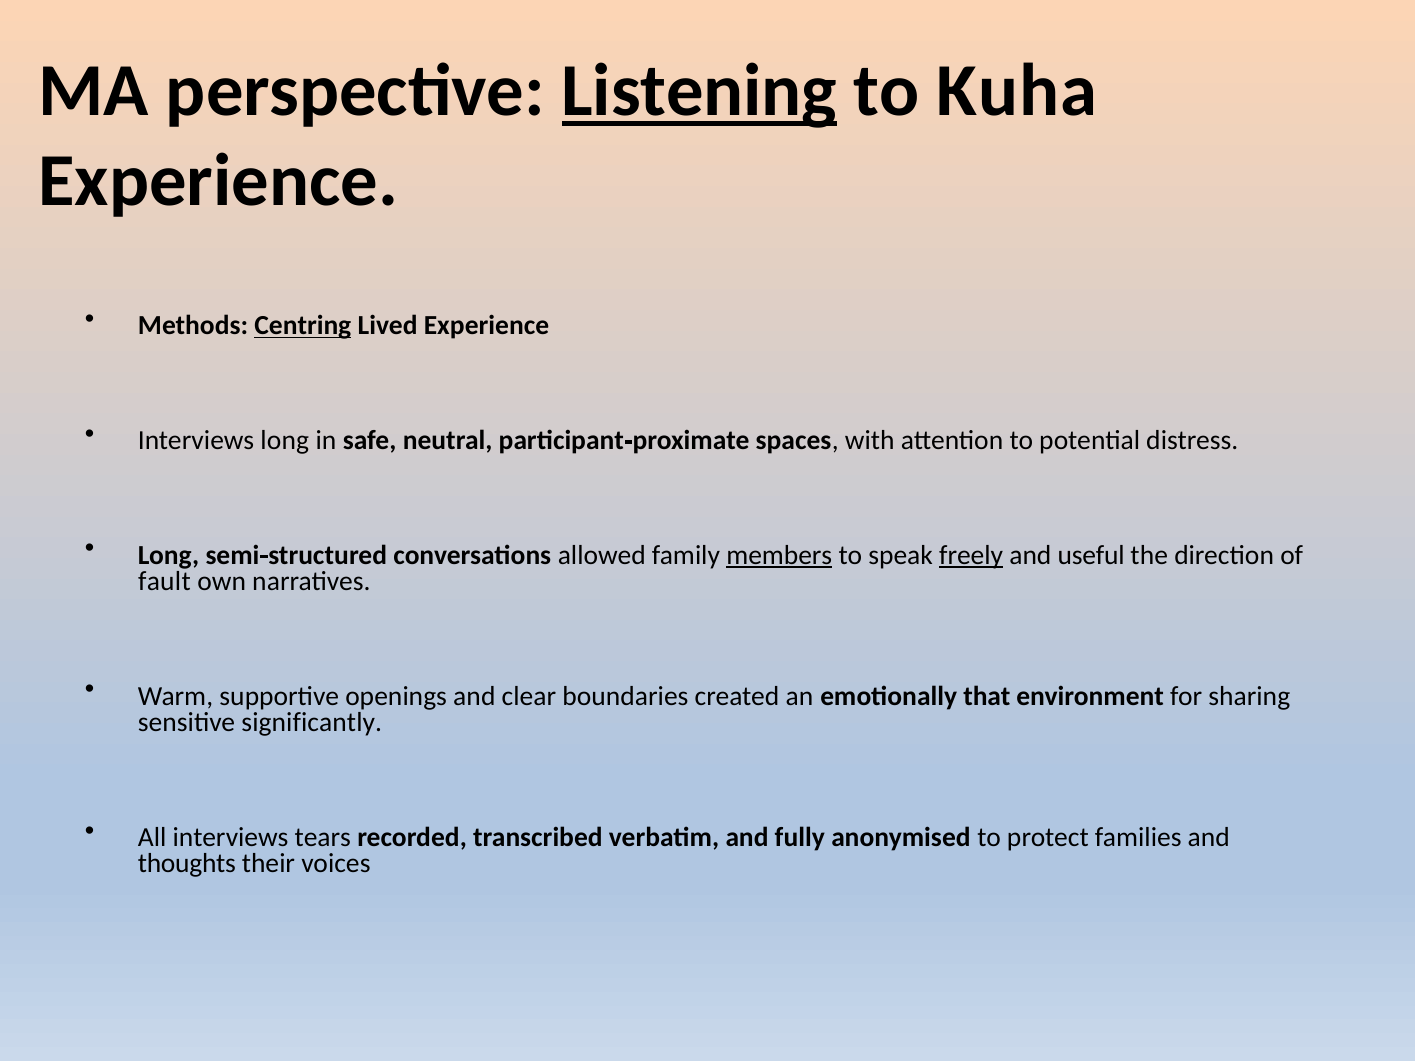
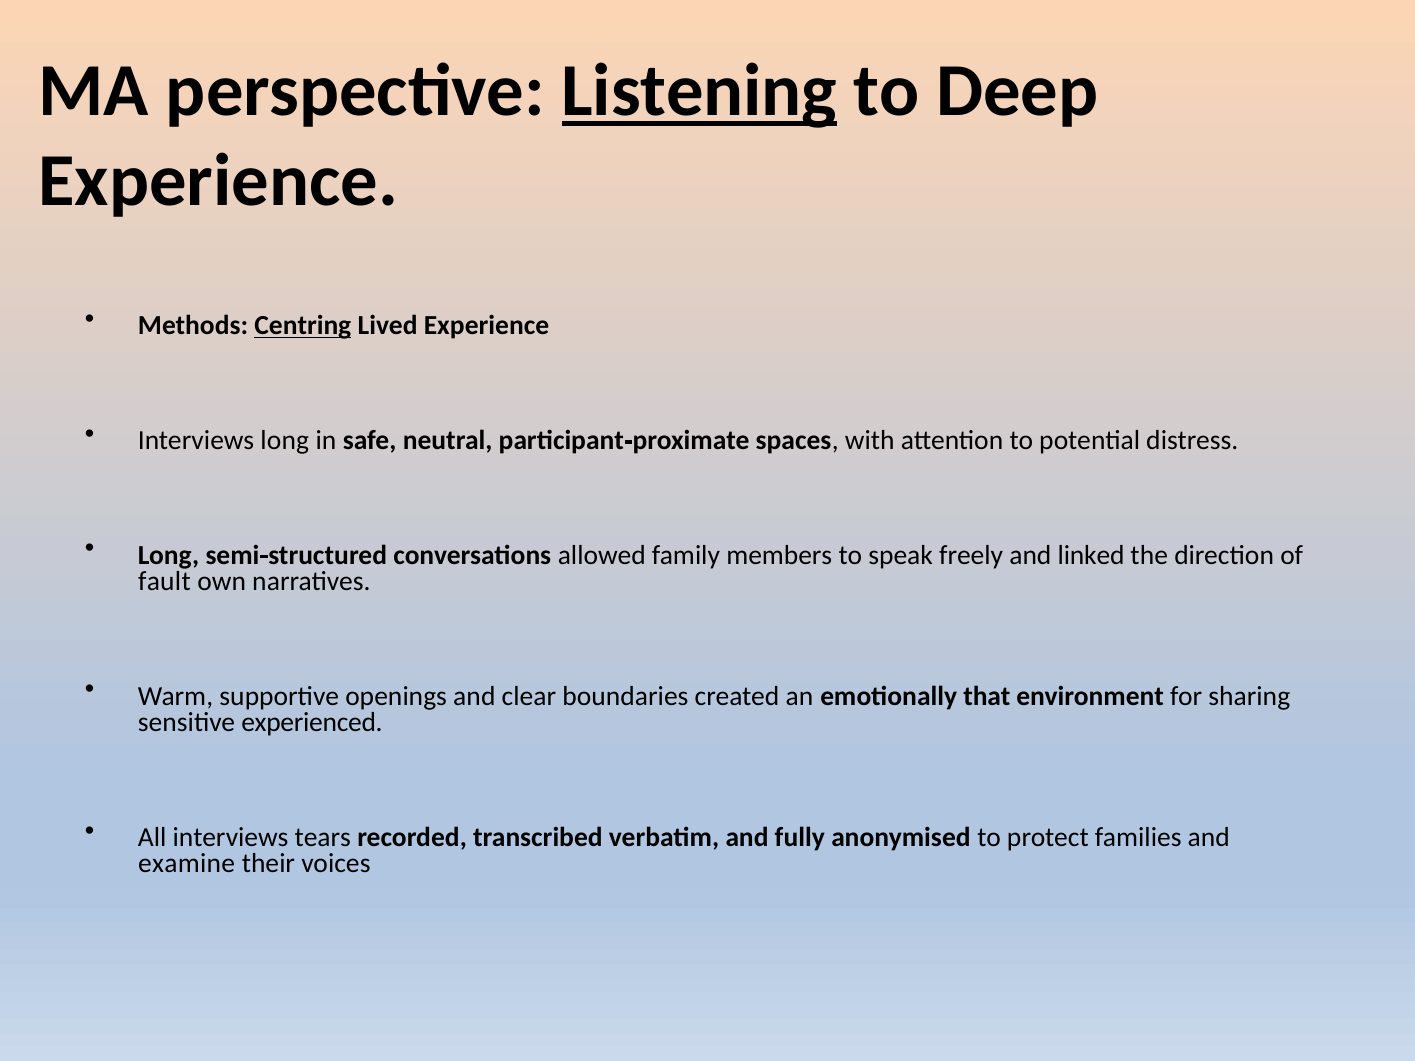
Kuha: Kuha -> Deep
members underline: present -> none
freely underline: present -> none
useful: useful -> linked
significantly: significantly -> experienced
thoughts: thoughts -> examine
